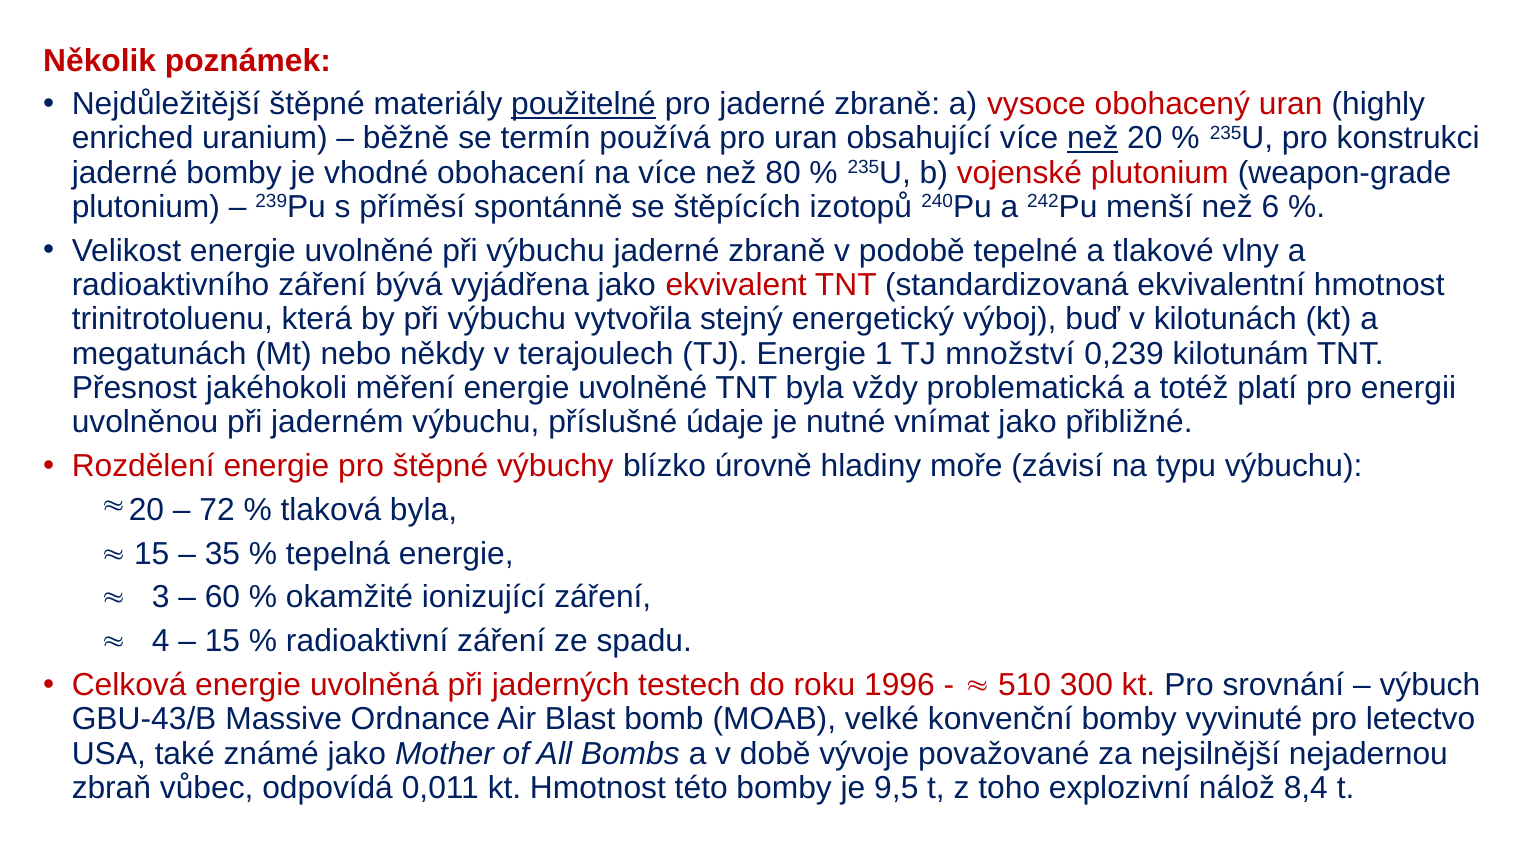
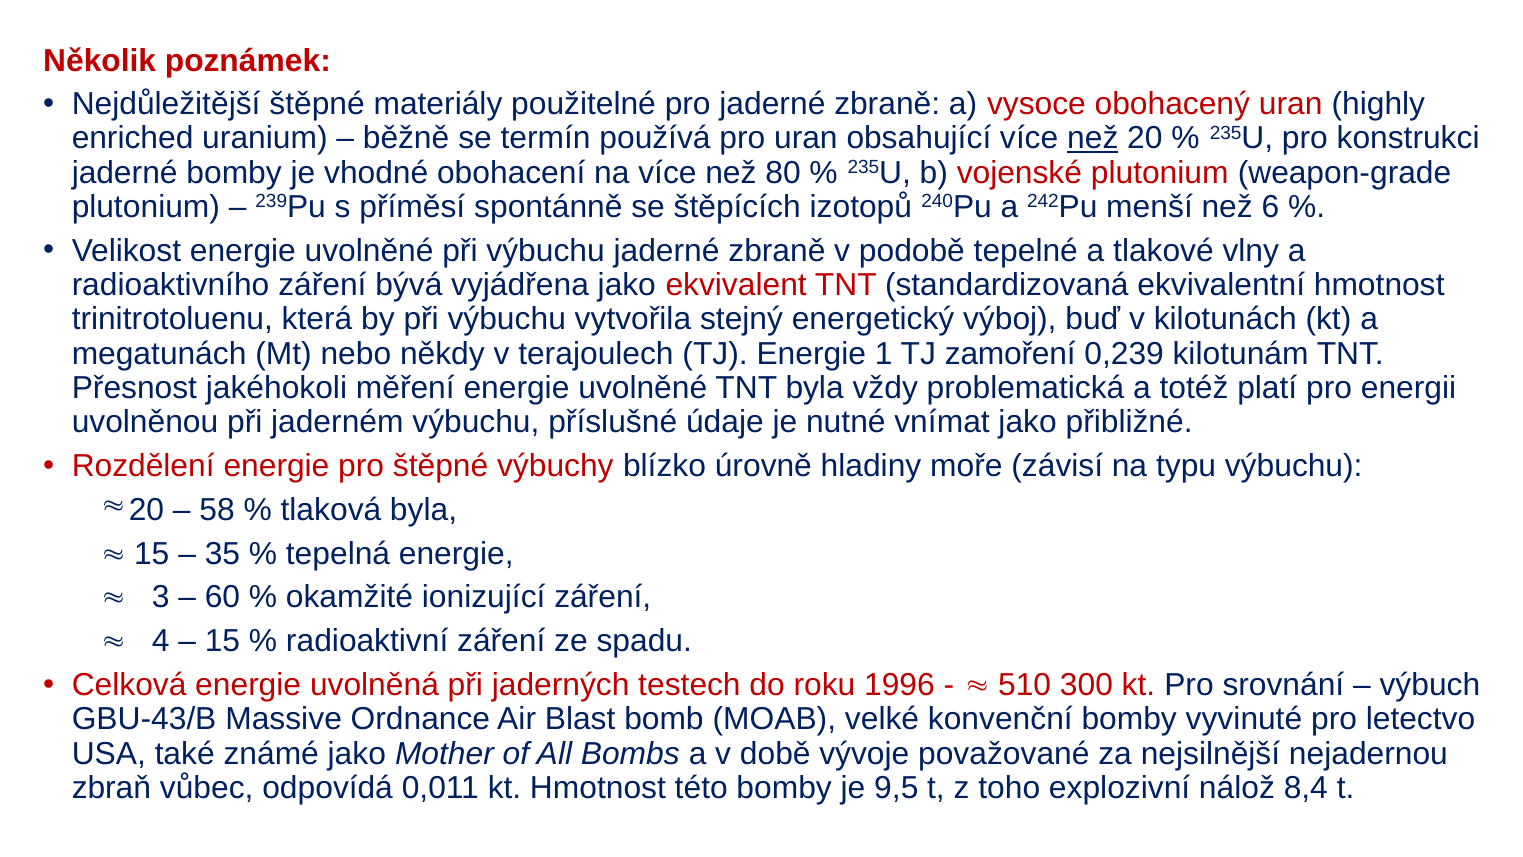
použitelné underline: present -> none
množství: množství -> zamoření
72: 72 -> 58
